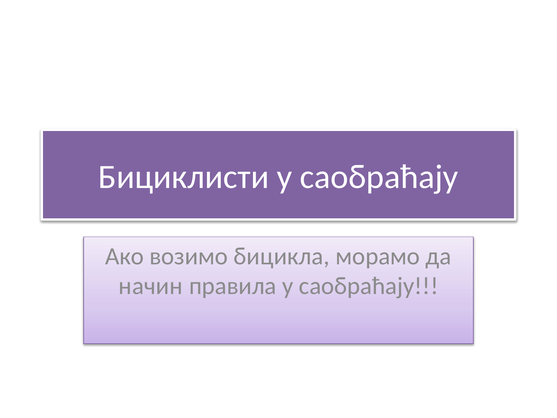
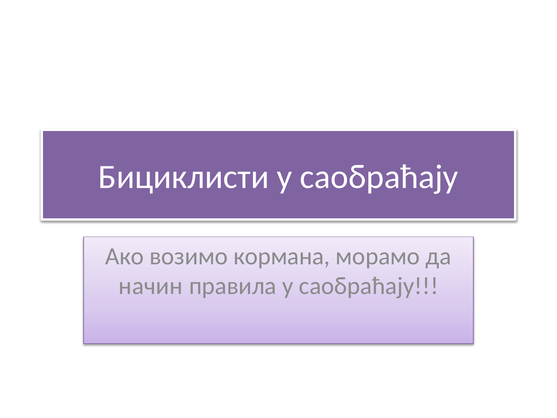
бицикла: бицикла -> кормана
